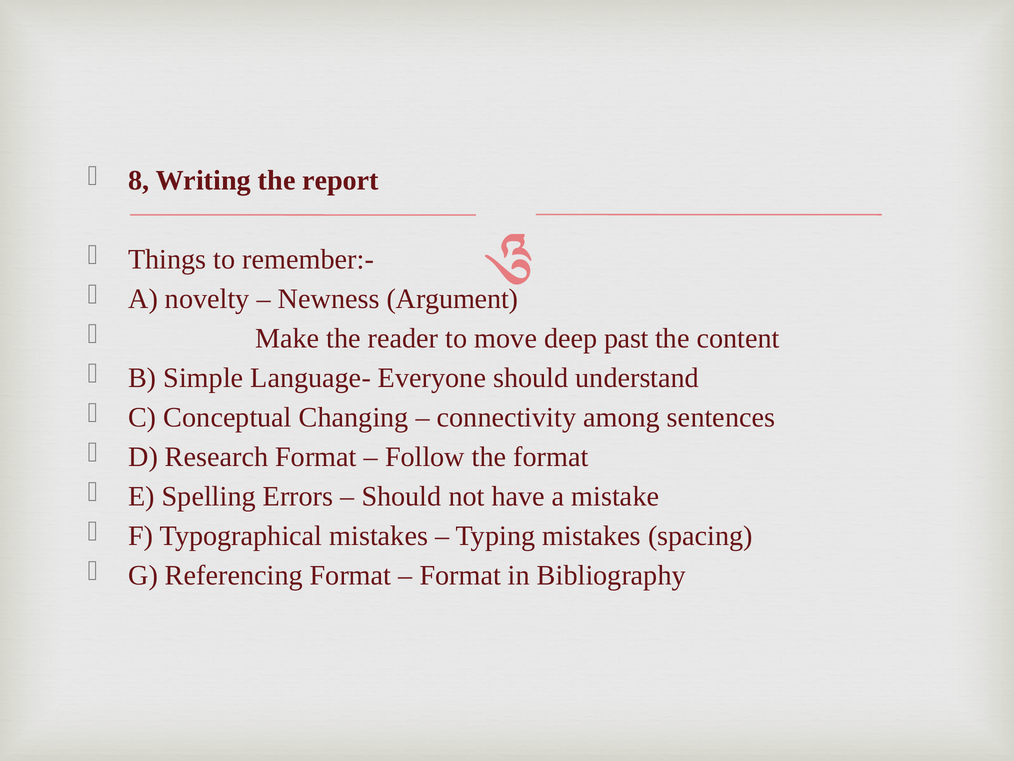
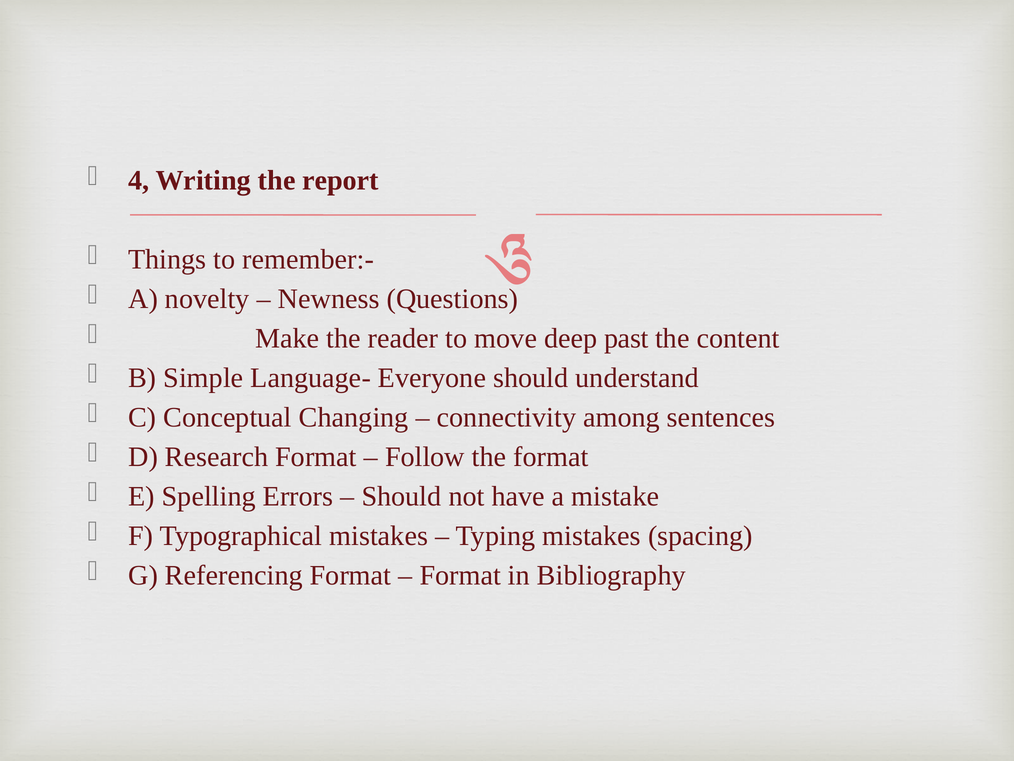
8: 8 -> 4
Argument: Argument -> Questions
